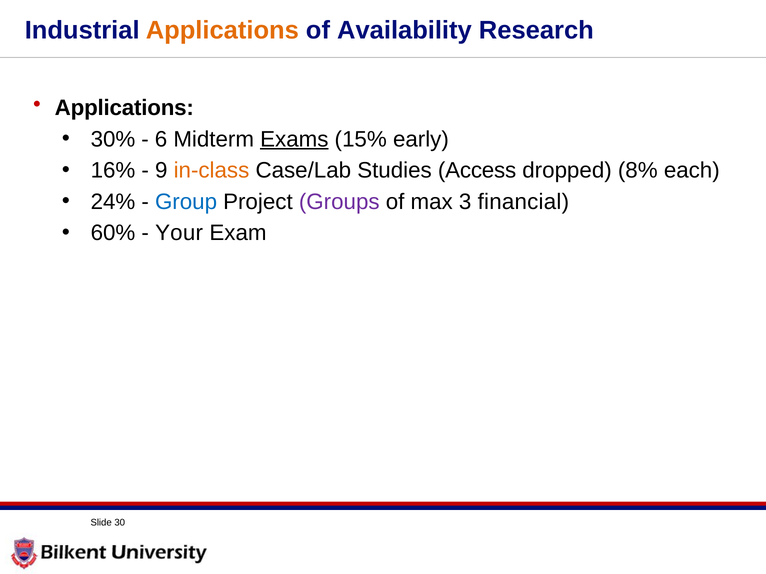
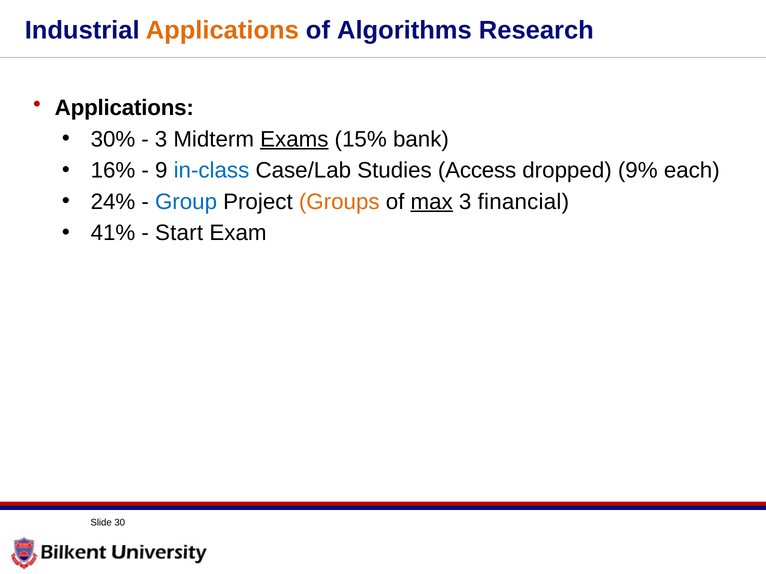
Availability: Availability -> Algorithms
6 at (161, 139): 6 -> 3
early: early -> bank
in-class colour: orange -> blue
8%: 8% -> 9%
Groups colour: purple -> orange
max underline: none -> present
60%: 60% -> 41%
Your: Your -> Start
